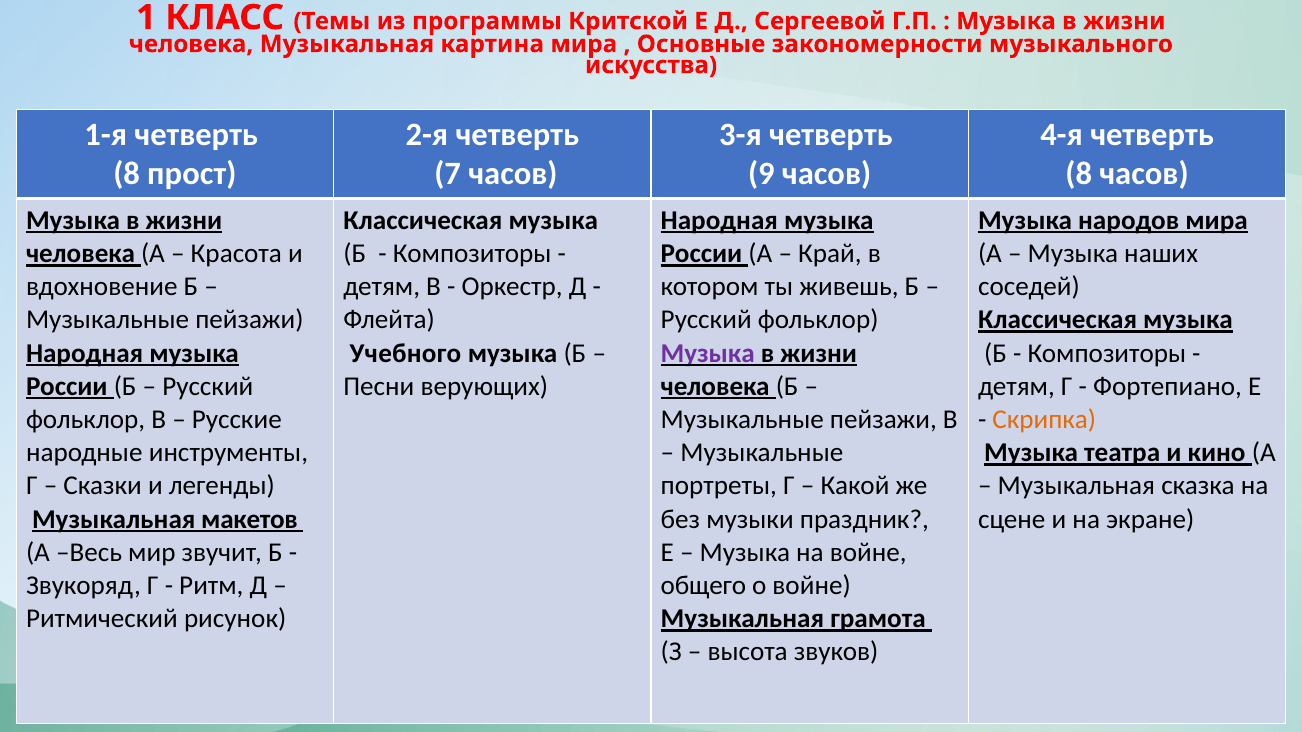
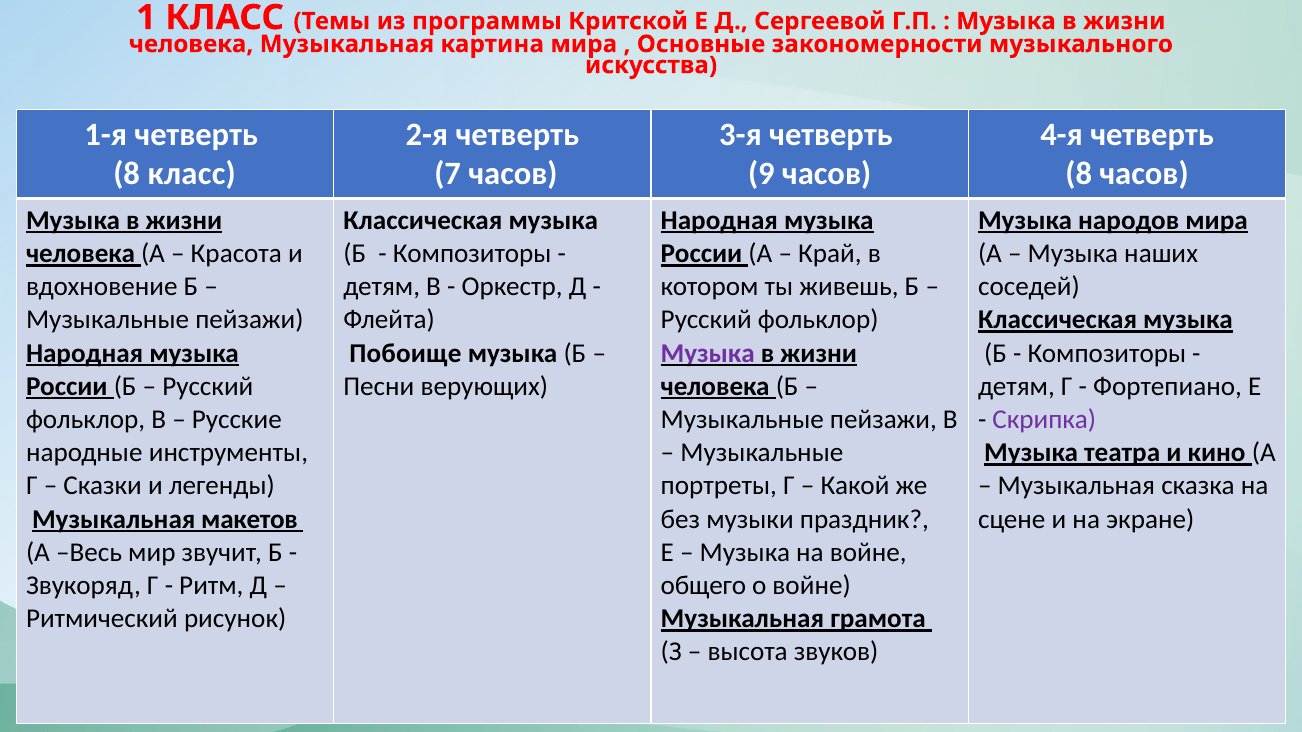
8 прост: прост -> класс
Учебного: Учебного -> Побоище
Скрипка colour: orange -> purple
